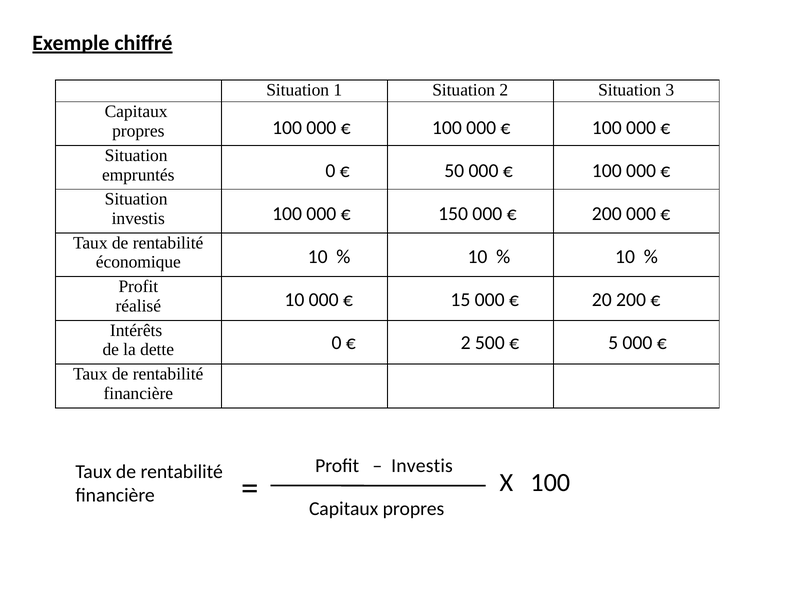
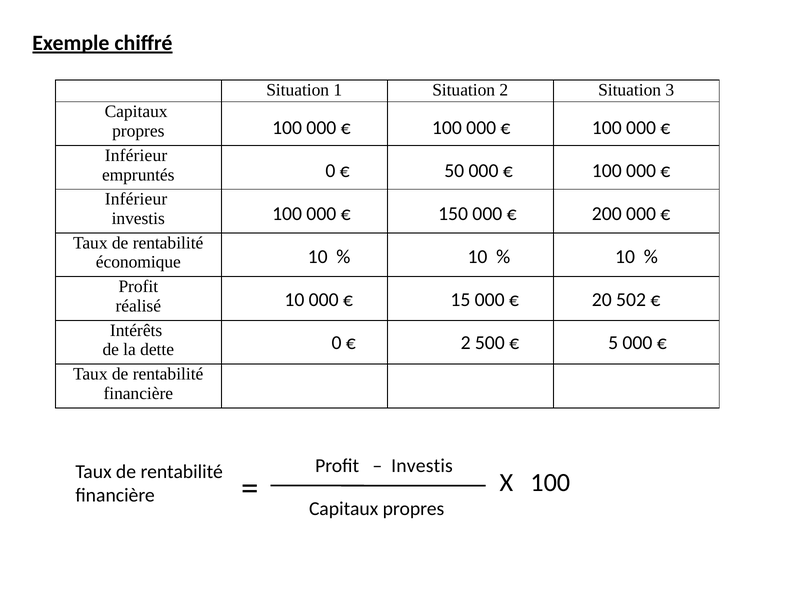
Situation at (136, 155): Situation -> Inférieur
Situation at (136, 199): Situation -> Inférieur
20 200: 200 -> 502
